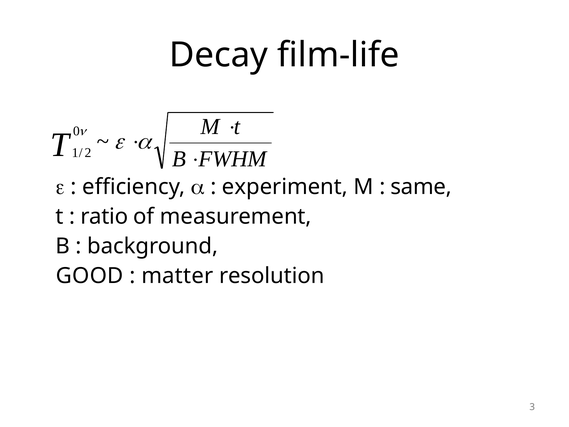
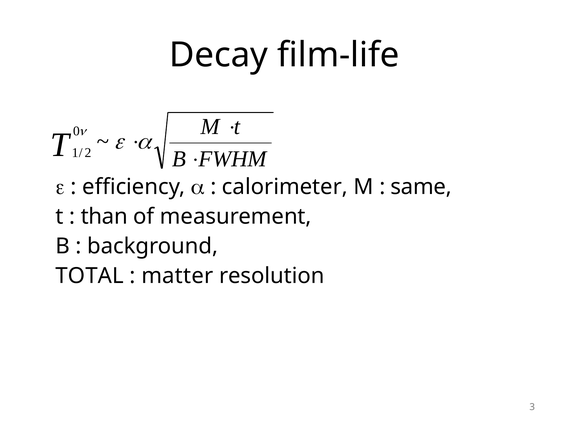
experiment: experiment -> calorimeter
ratio: ratio -> than
GOOD: GOOD -> TOTAL
